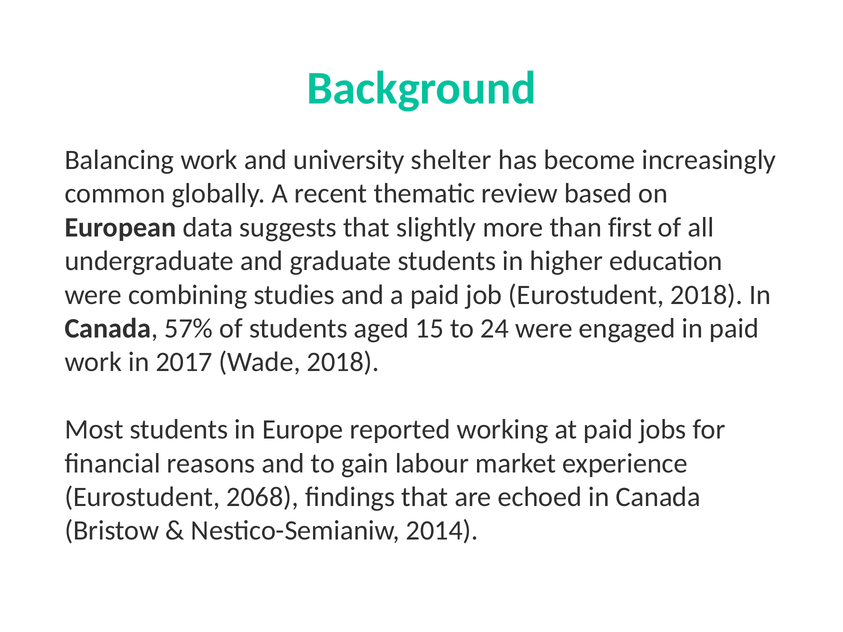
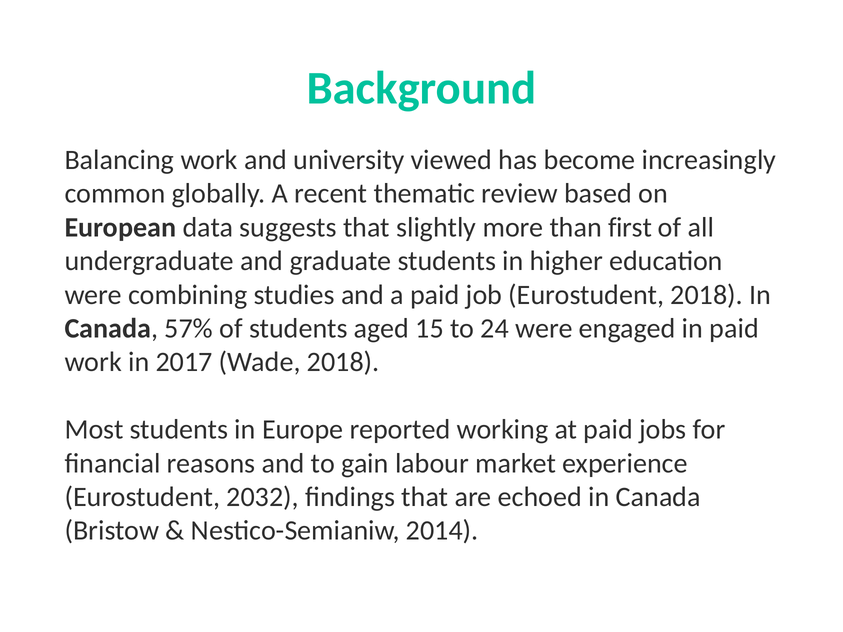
shelter: shelter -> viewed
2068: 2068 -> 2032
